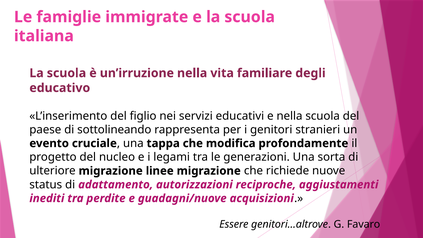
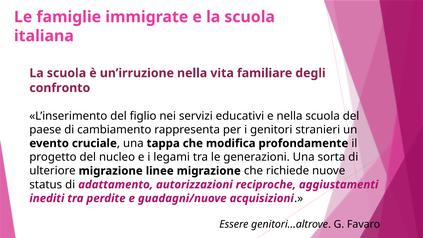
educativo: educativo -> confronto
sottolineando: sottolineando -> cambiamento
